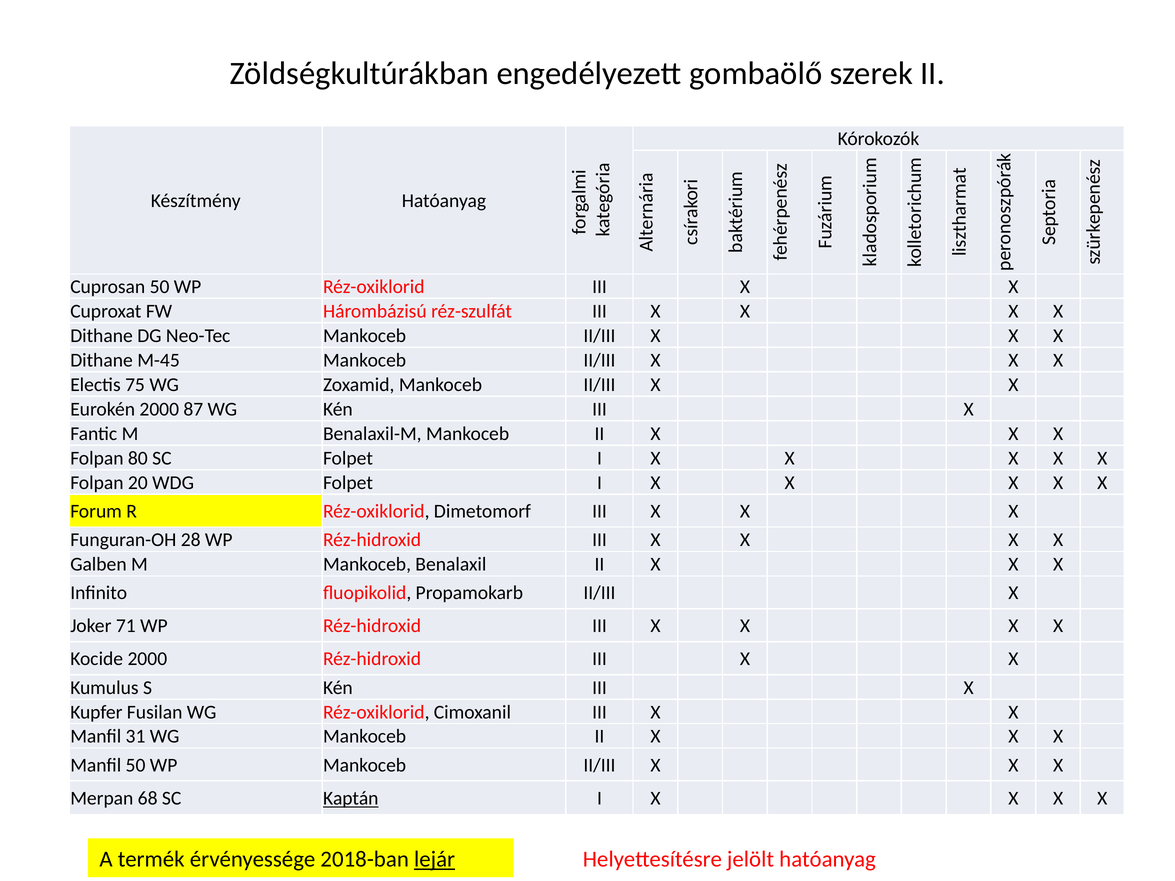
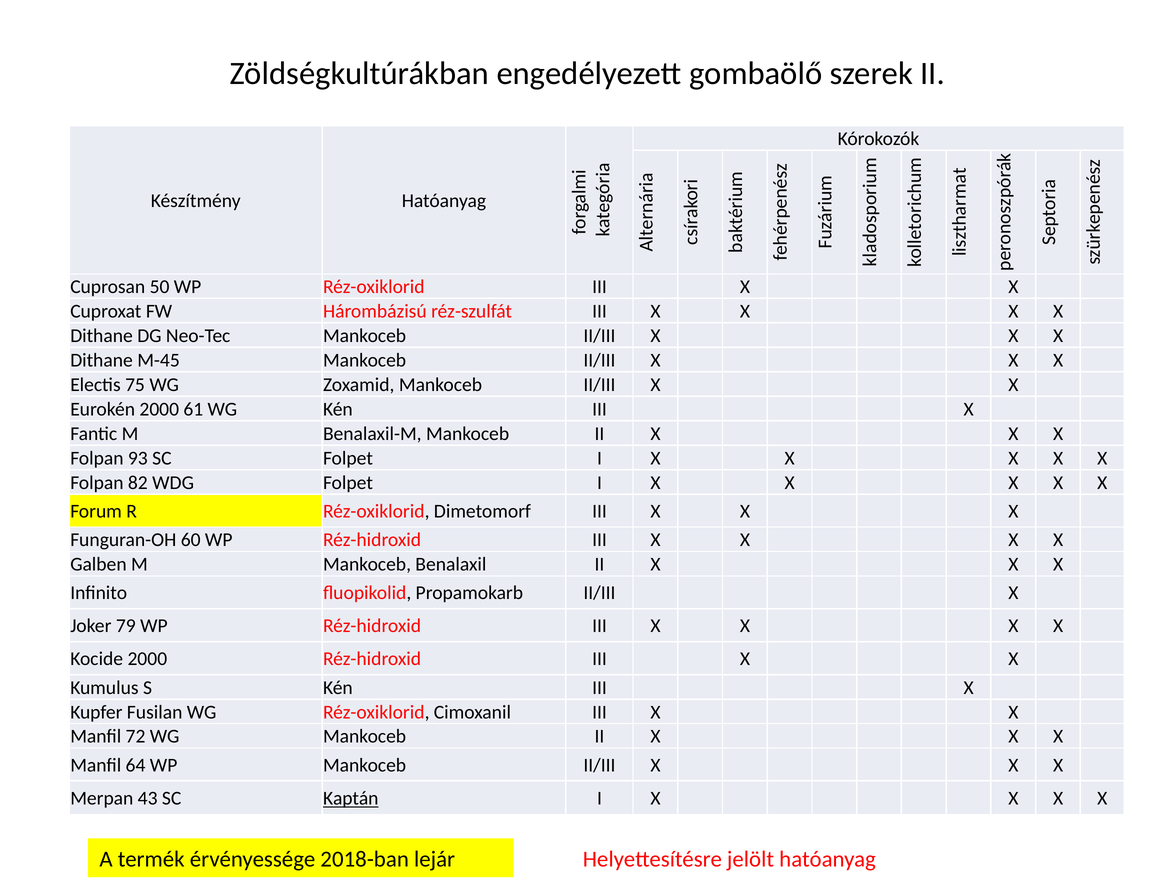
87: 87 -> 61
80: 80 -> 93
20: 20 -> 82
28: 28 -> 60
71: 71 -> 79
31: 31 -> 72
Manfil 50: 50 -> 64
68: 68 -> 43
lejár underline: present -> none
